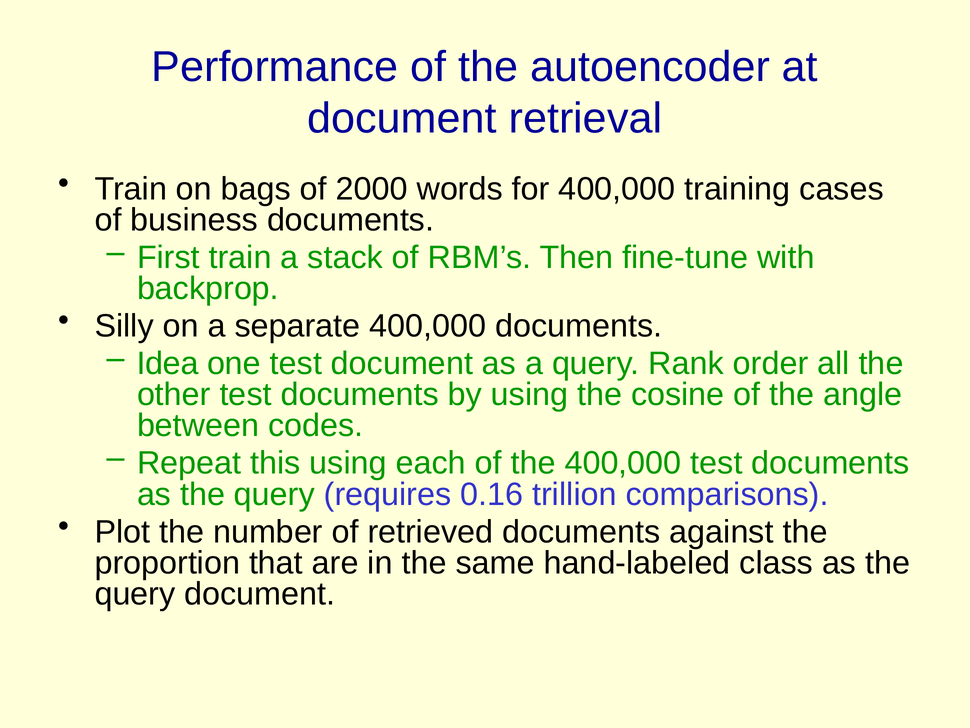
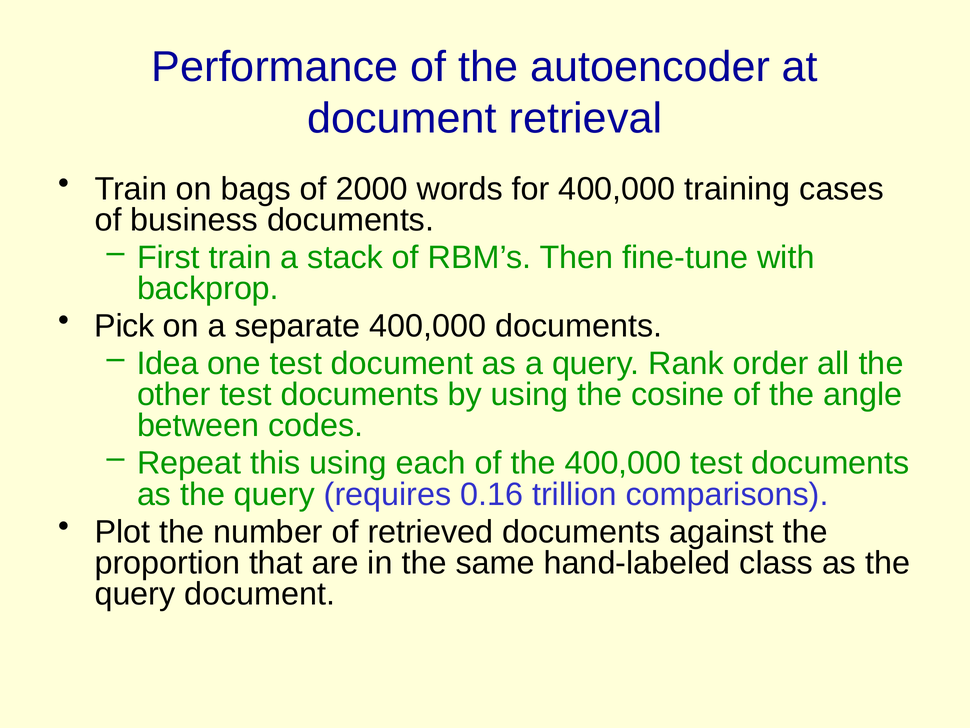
Silly: Silly -> Pick
